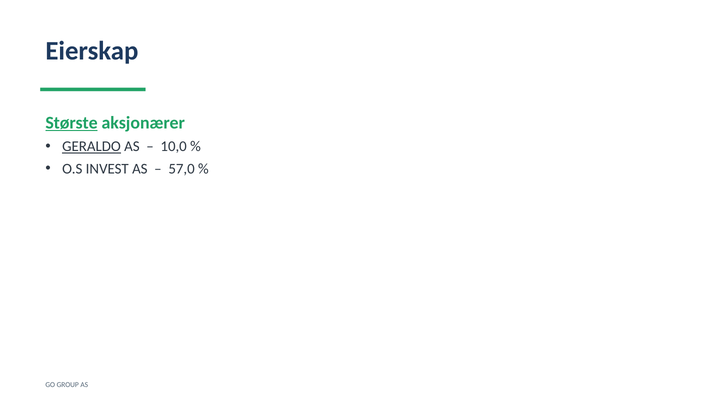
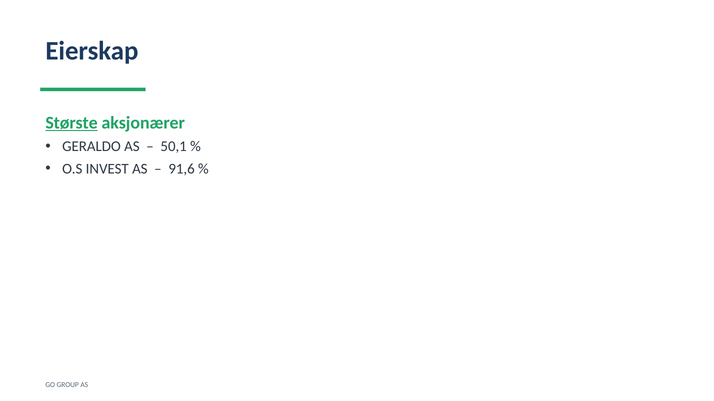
GERALDO underline: present -> none
10,0: 10,0 -> 50,1
57,0: 57,0 -> 91,6
